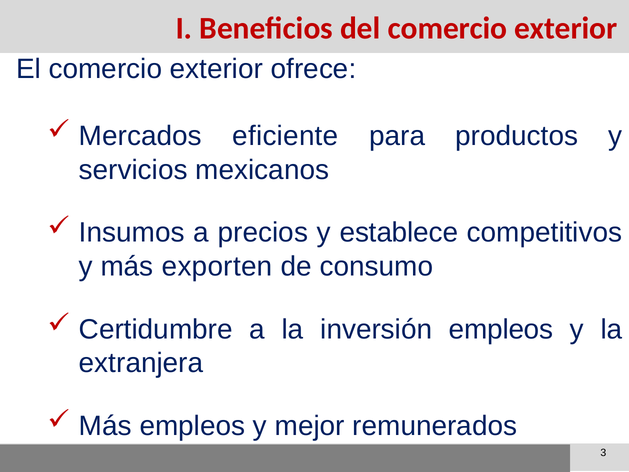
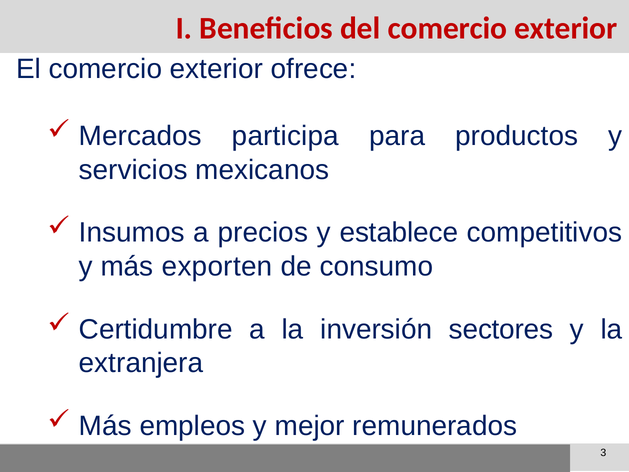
eficiente: eficiente -> participa
inversión empleos: empleos -> sectores
